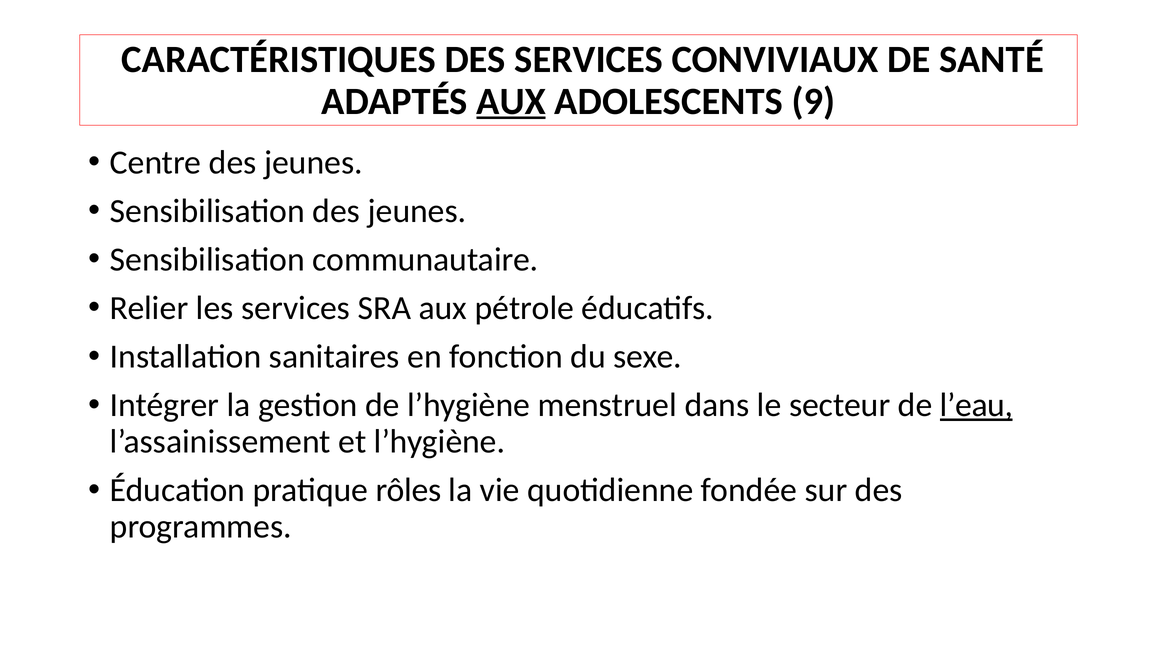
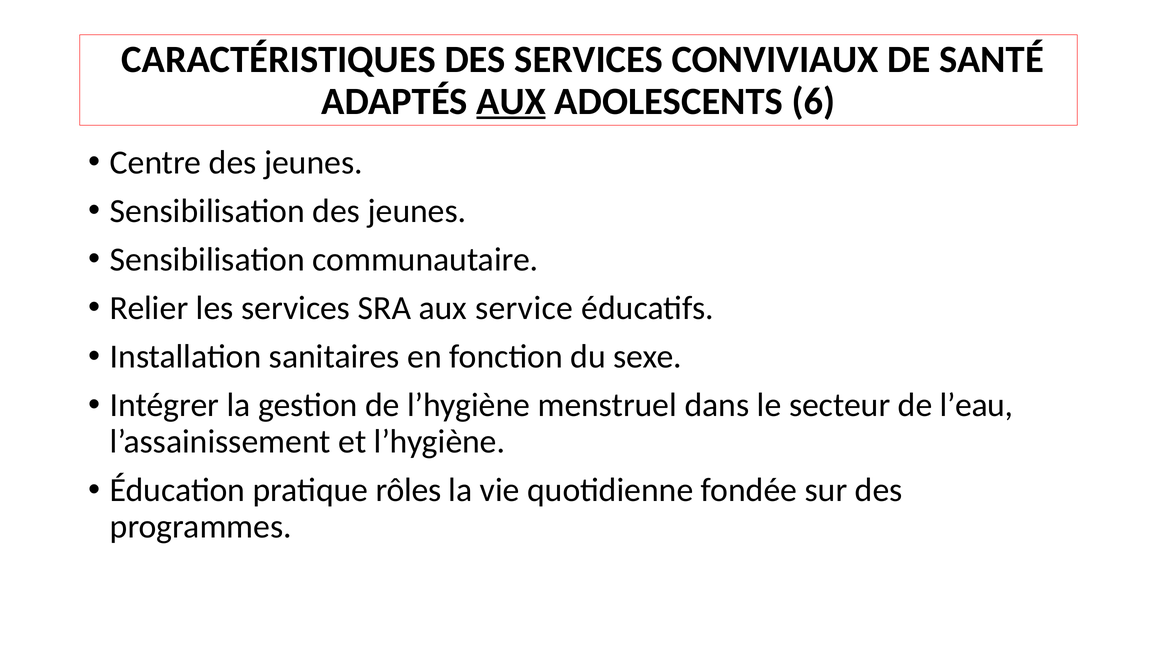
9: 9 -> 6
pétrole: pétrole -> service
l’eau underline: present -> none
